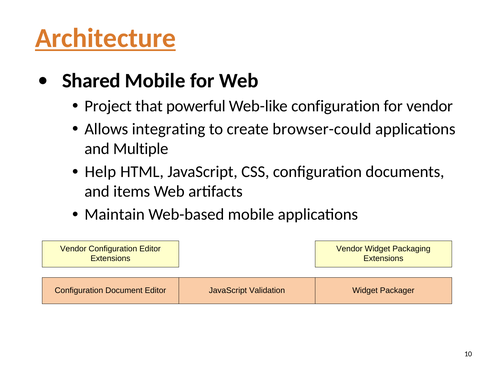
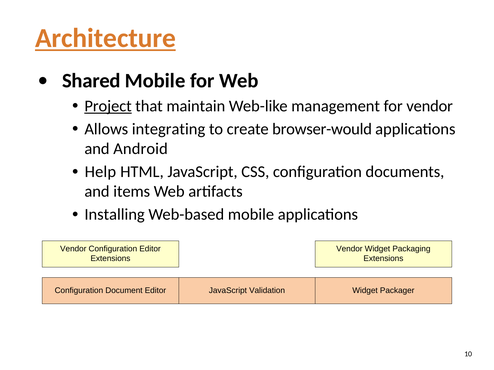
Project underline: none -> present
powerful: powerful -> maintain
Web-like configuration: configuration -> management
browser-could: browser-could -> browser-would
Multiple: Multiple -> Android
Maintain: Maintain -> Installing
